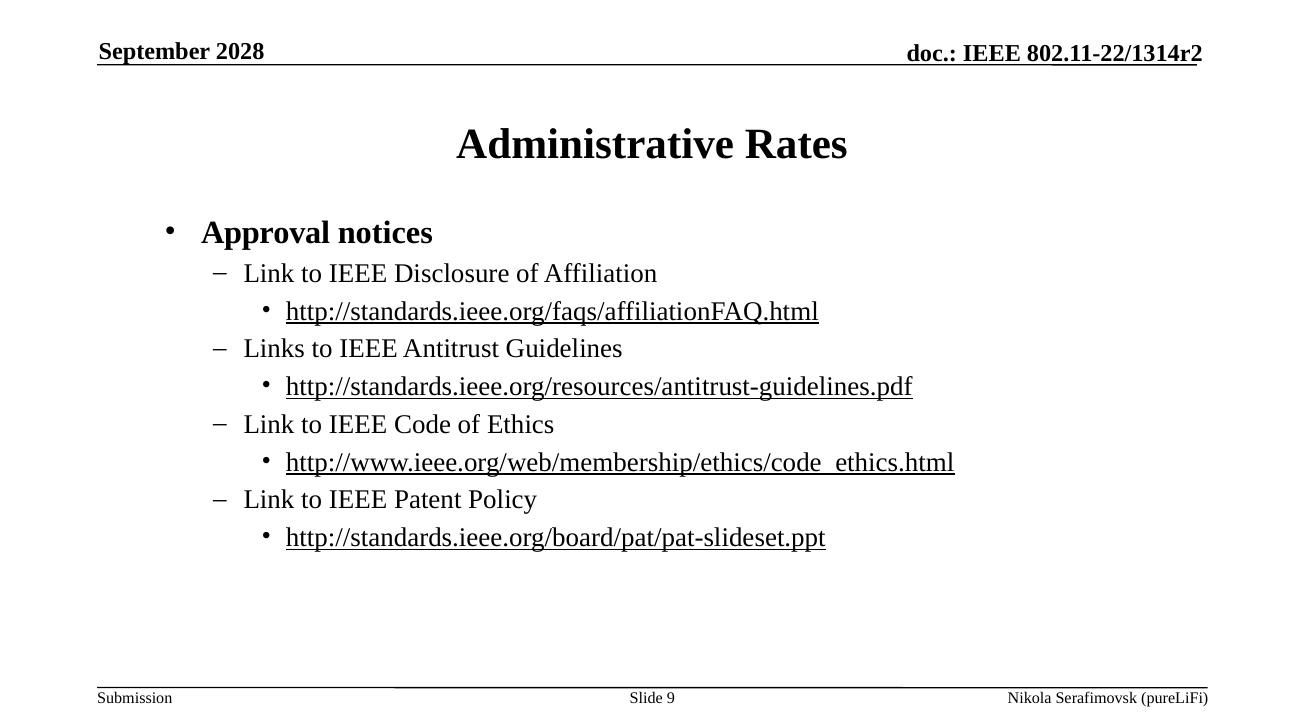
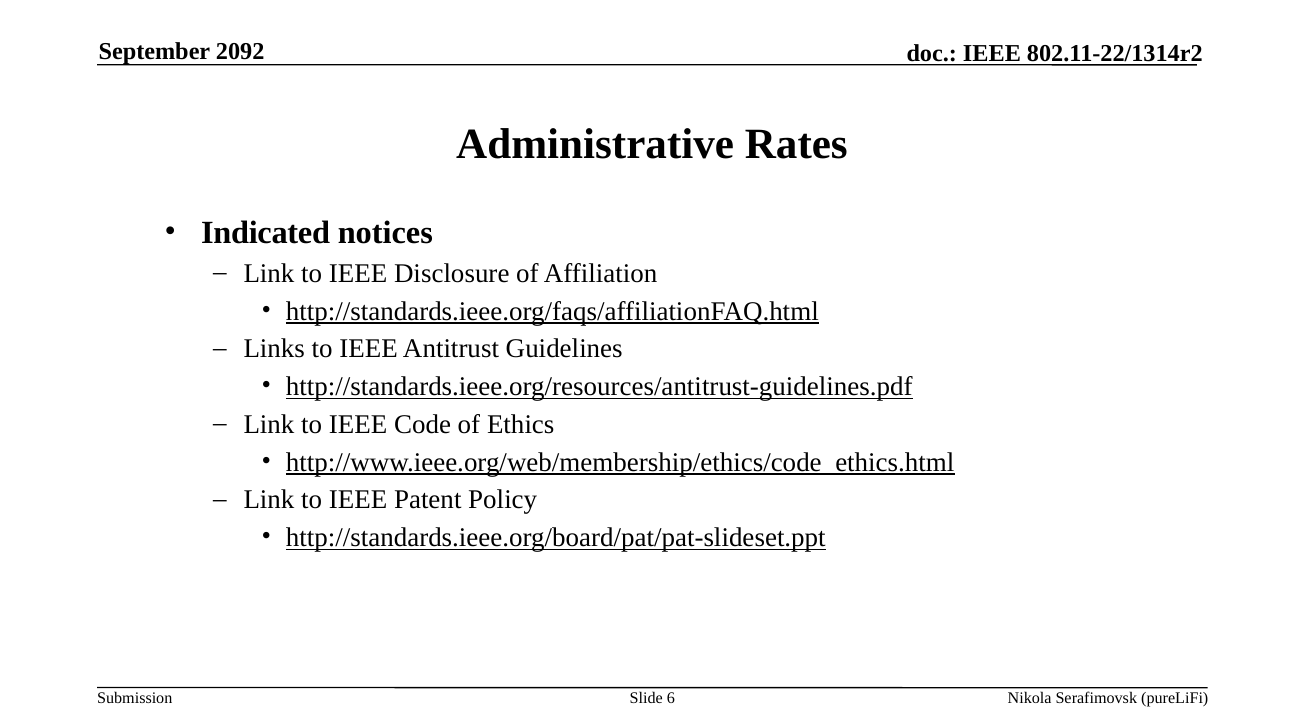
2028: 2028 -> 2092
Approval: Approval -> Indicated
9: 9 -> 6
